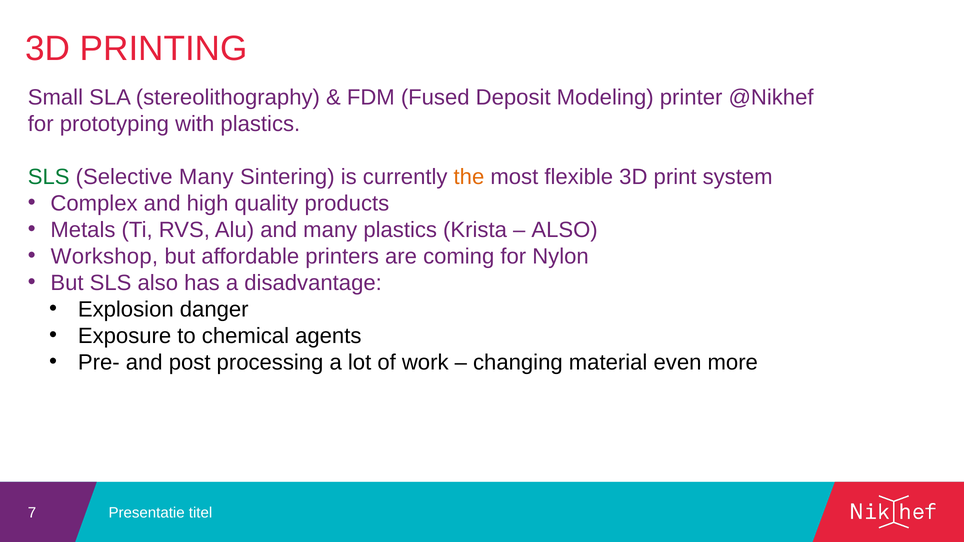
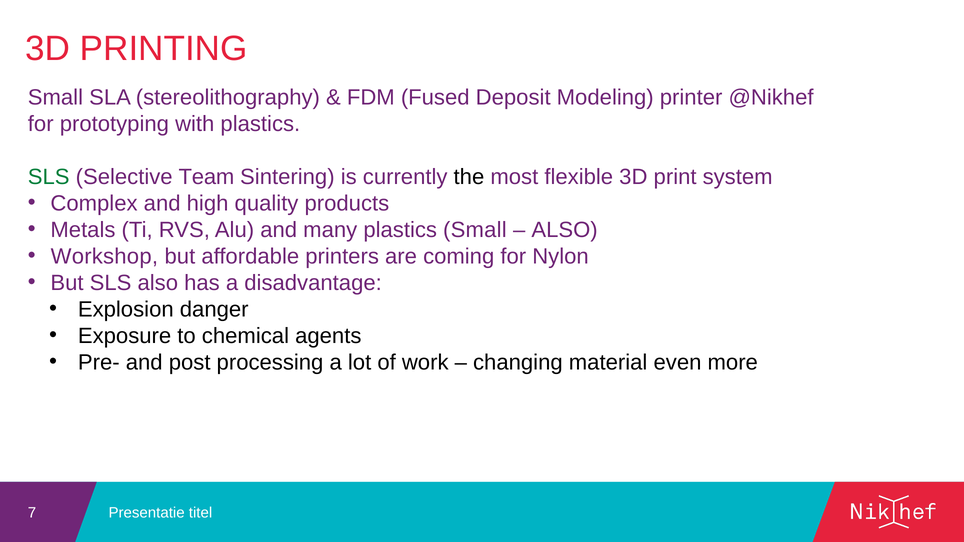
Selective Many: Many -> Team
the colour: orange -> black
plastics Krista: Krista -> Small
